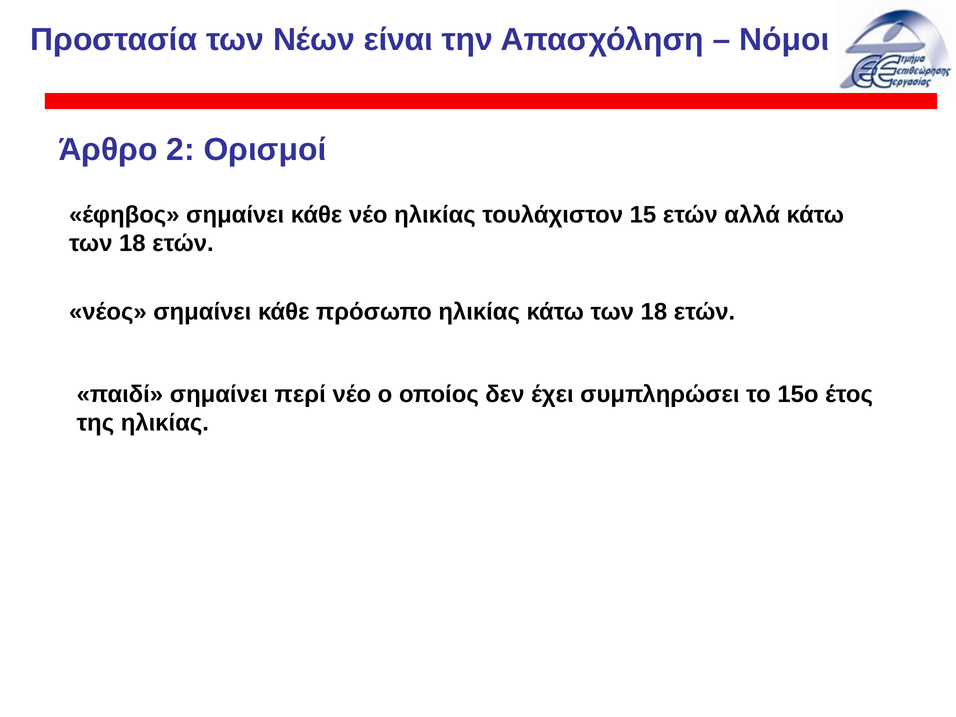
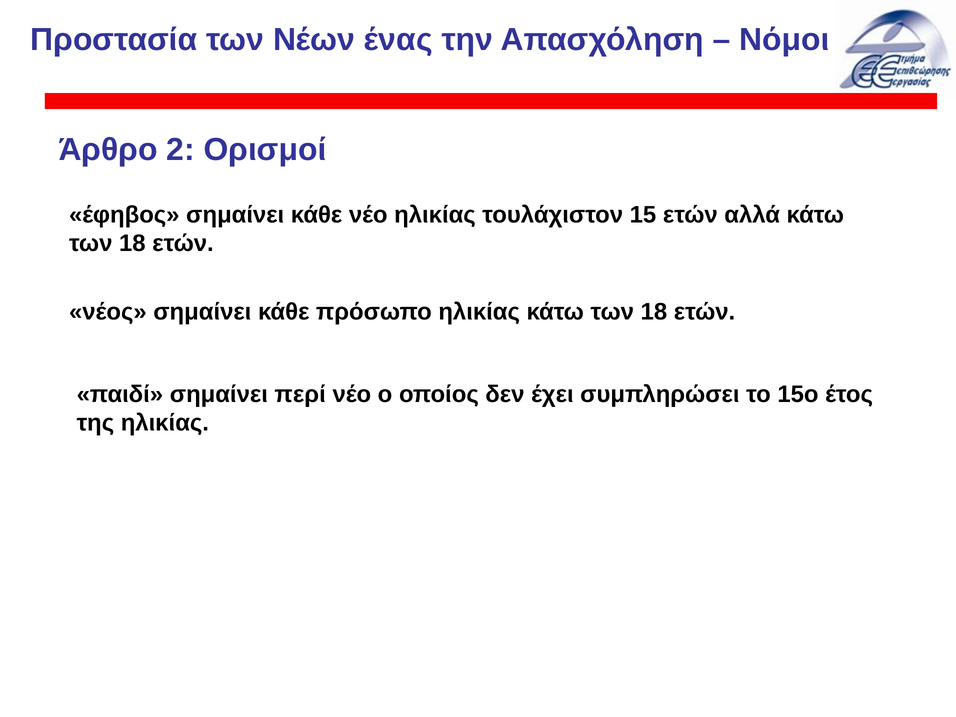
είναι: είναι -> ένας
